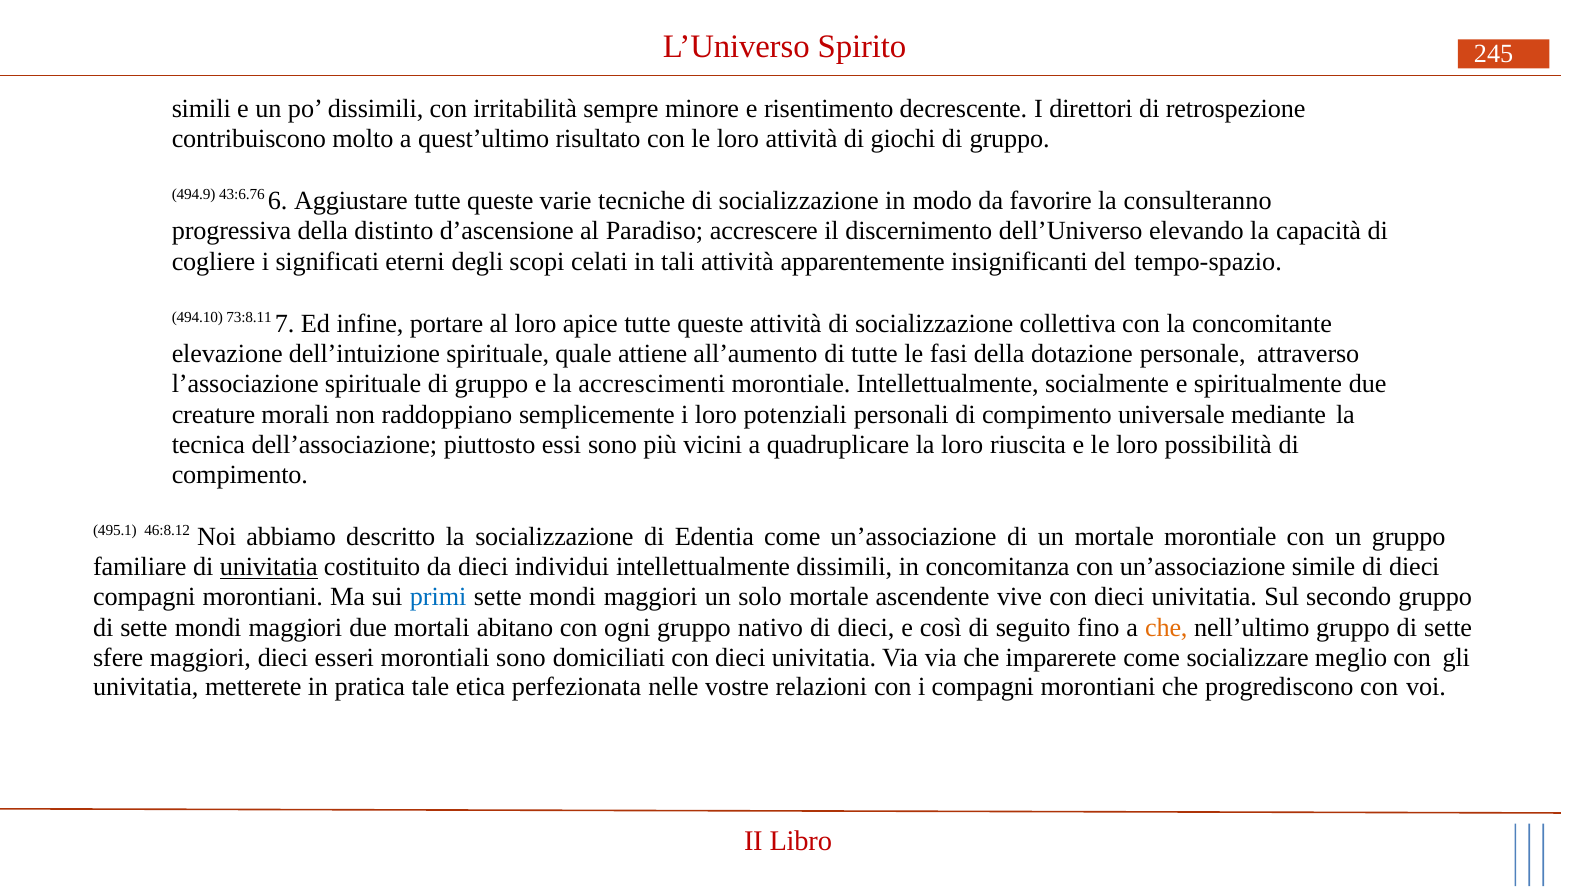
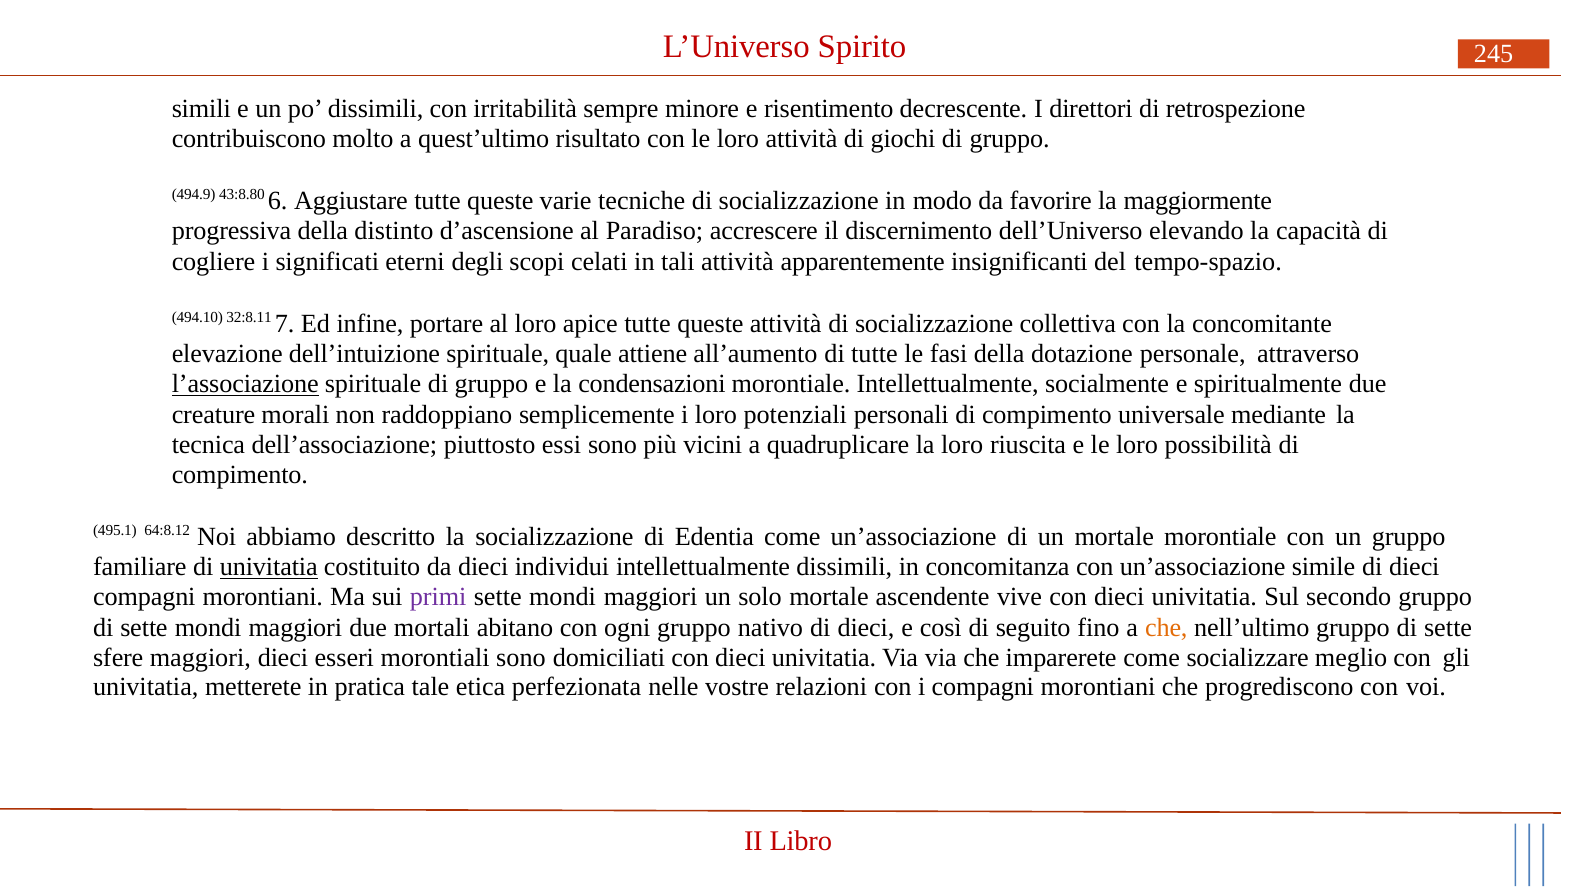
43:6.76: 43:6.76 -> 43:8.80
consulteranno: consulteranno -> maggiormente
73:8.11: 73:8.11 -> 32:8.11
l’associazione underline: none -> present
accrescimenti: accrescimenti -> condensazioni
46:8.12: 46:8.12 -> 64:8.12
primi colour: blue -> purple
